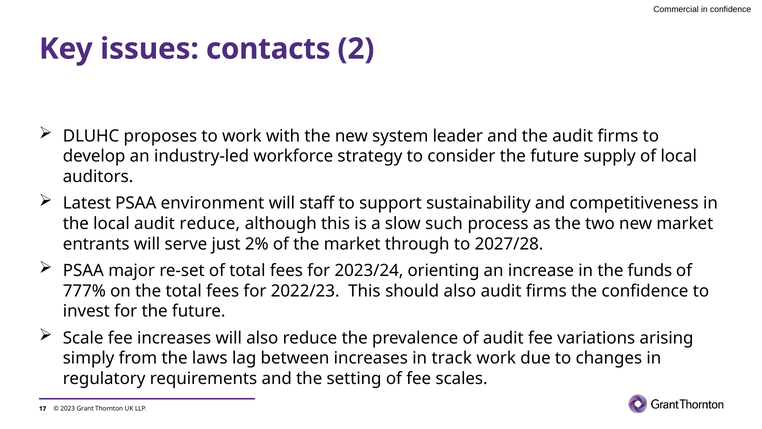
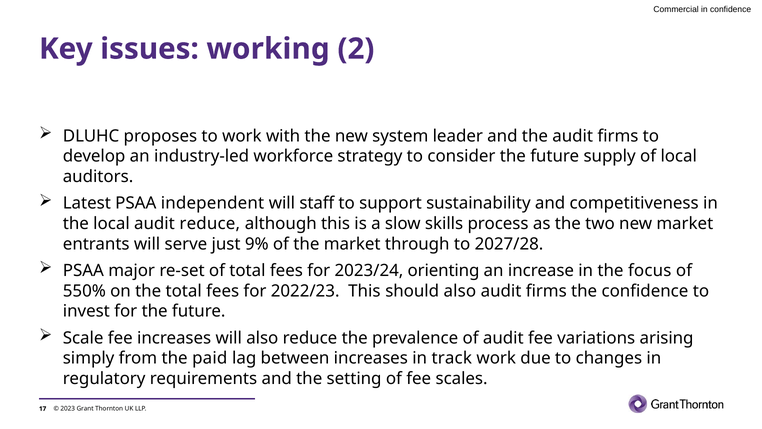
contacts: contacts -> working
environment: environment -> independent
such: such -> skills
2%: 2% -> 9%
funds: funds -> focus
777%: 777% -> 550%
laws: laws -> paid
